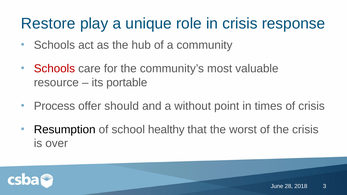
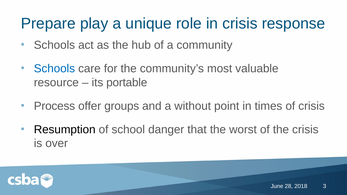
Restore: Restore -> Prepare
Schools at (54, 69) colour: red -> blue
should: should -> groups
healthy: healthy -> danger
